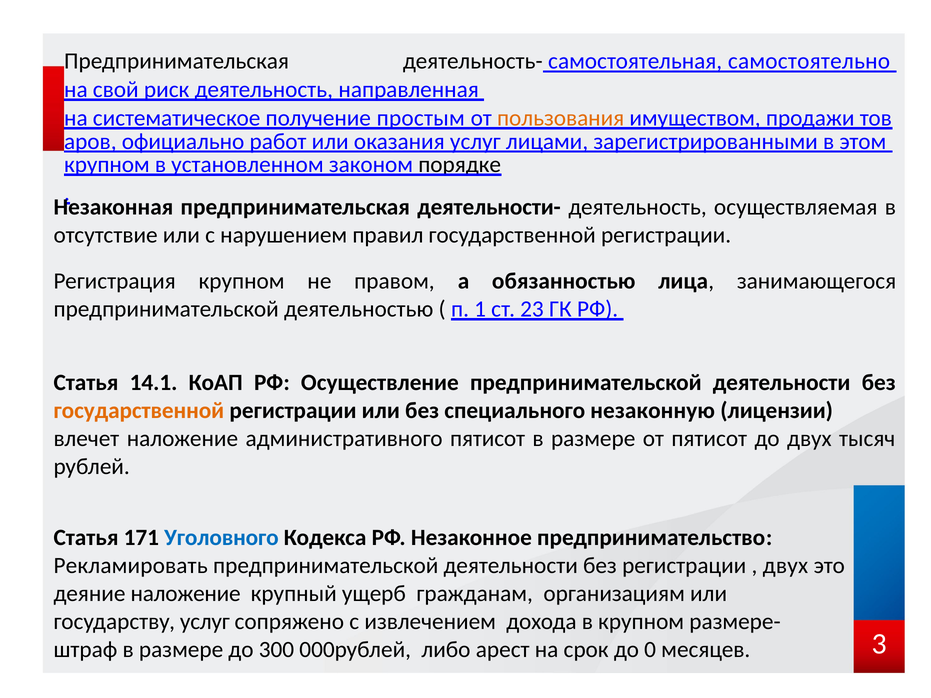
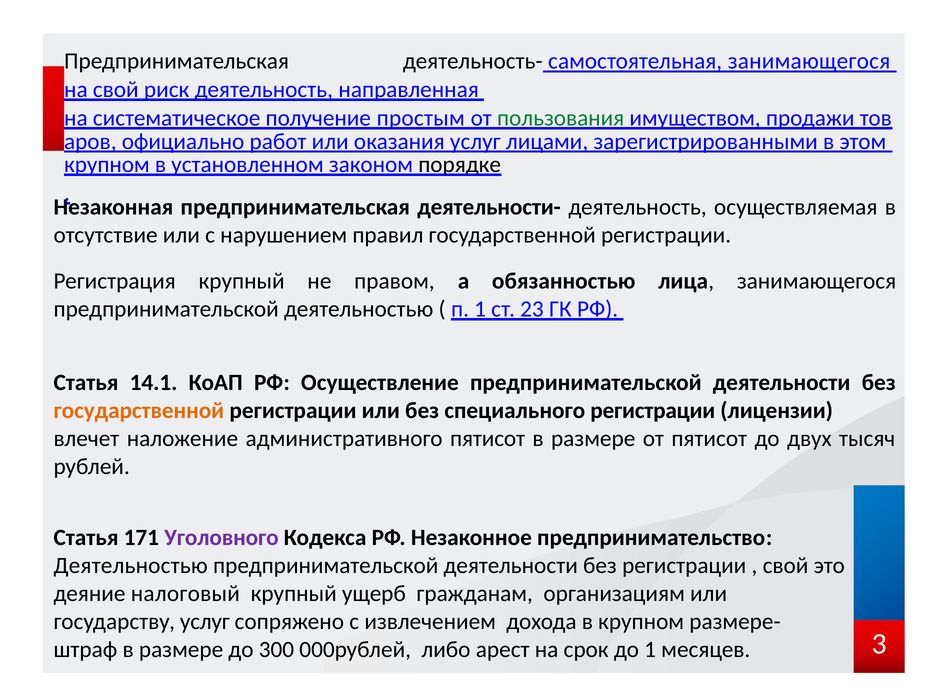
самостоятельная самостоятельно: самостоятельно -> занимающегося
пользования colour: orange -> green
Регистрация крупном: крупном -> крупный
специального незаконную: незаконную -> регистрации
Уголовного colour: blue -> purple
Рекламировать at (131, 566): Рекламировать -> Деятельностью
двух at (785, 566): двух -> свой
деяние наложение: наложение -> налоговый
до 0: 0 -> 1
